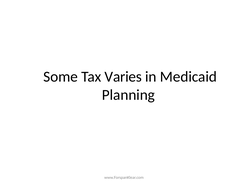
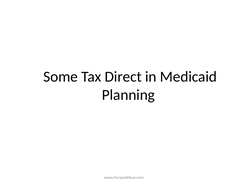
Varies: Varies -> Direct
